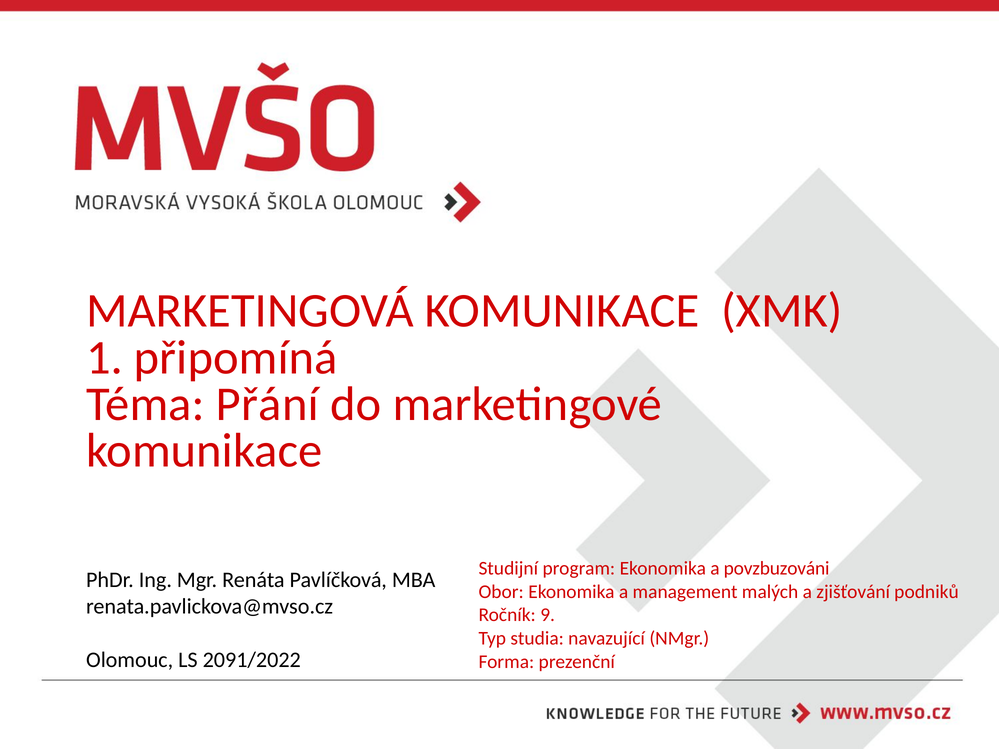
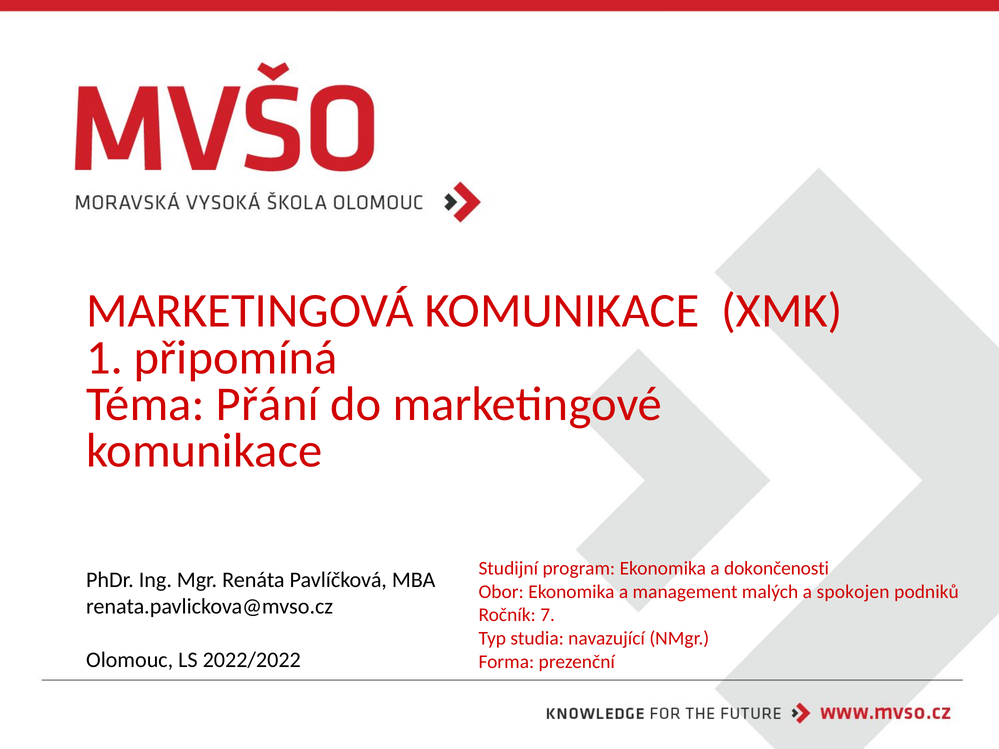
povzbuzováni: povzbuzováni -> dokončenosti
zjišťování: zjišťování -> spokojen
9: 9 -> 7
2091/2022: 2091/2022 -> 2022/2022
